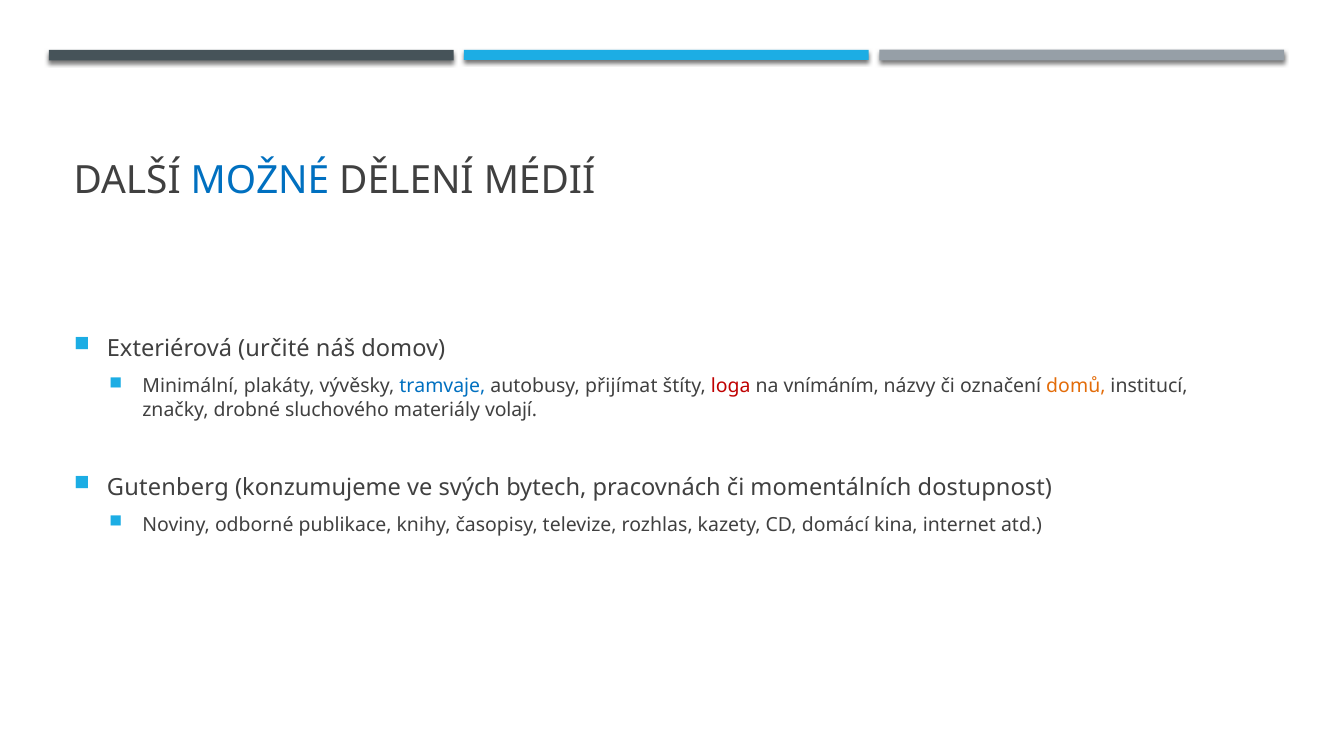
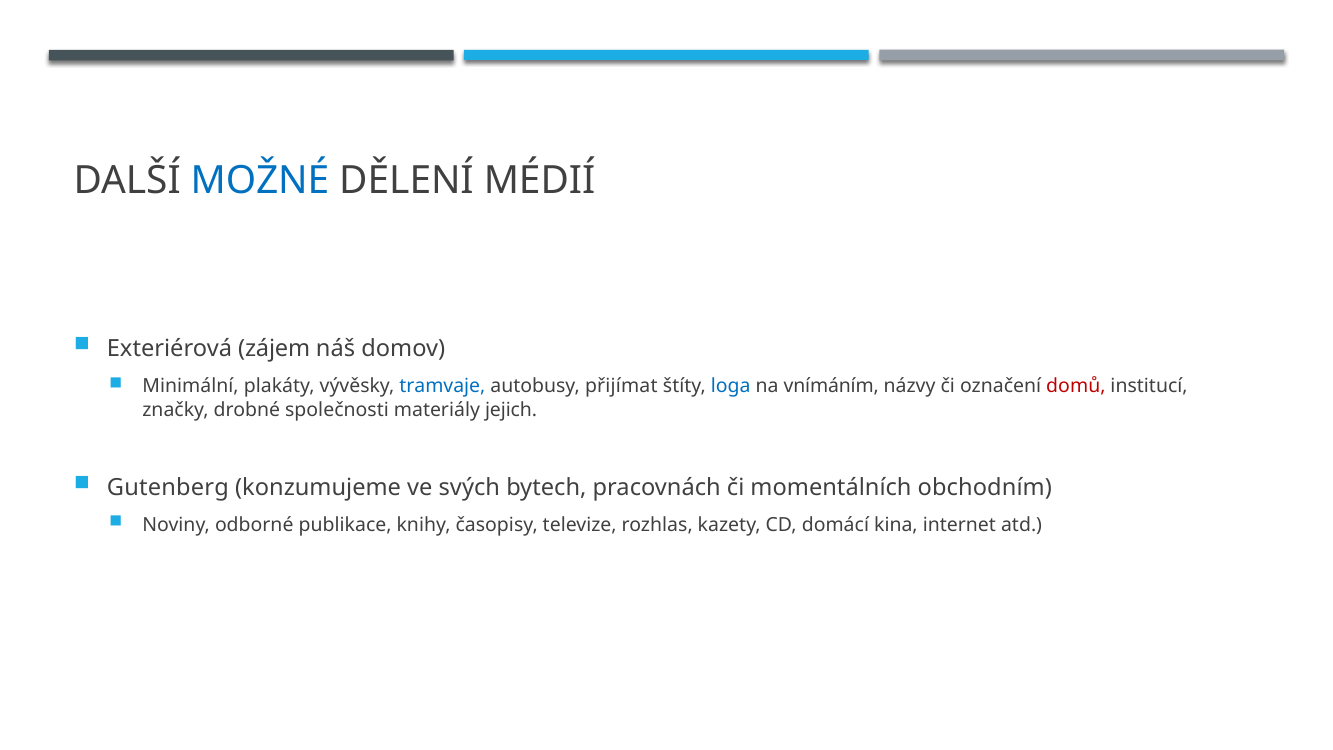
určité: určité -> zájem
loga colour: red -> blue
domů colour: orange -> red
sluchového: sluchového -> společnosti
volají: volají -> jejich
dostupnost: dostupnost -> obchodním
